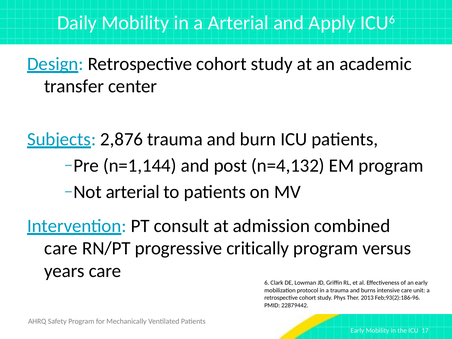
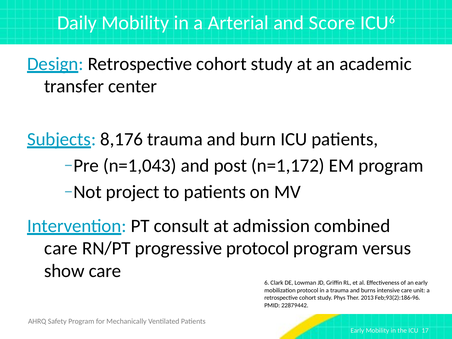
Apply: Apply -> Score
2,876: 2,876 -> 8,176
n=1,144: n=1,144 -> n=1,043
n=4,132: n=4,132 -> n=1,172
arterial at (133, 192): arterial -> project
progressive critically: critically -> protocol
years: years -> show
